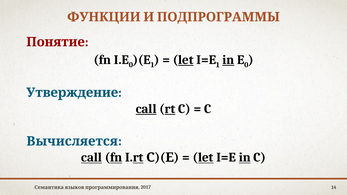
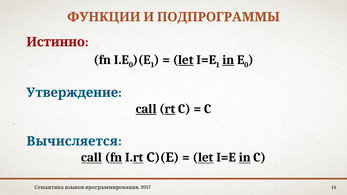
Понятие: Понятие -> Истинно
